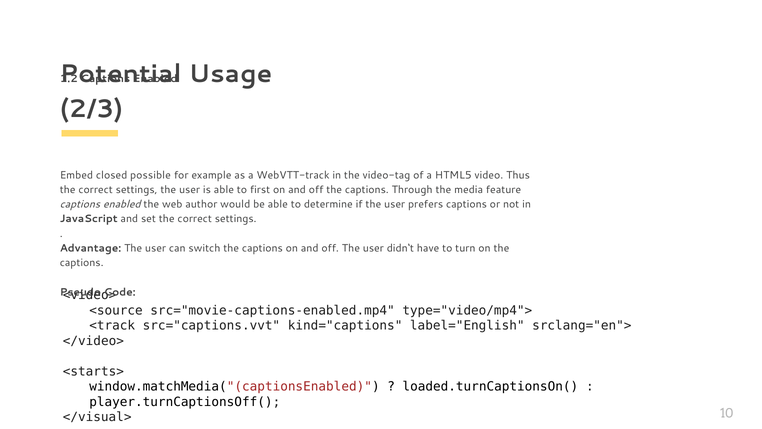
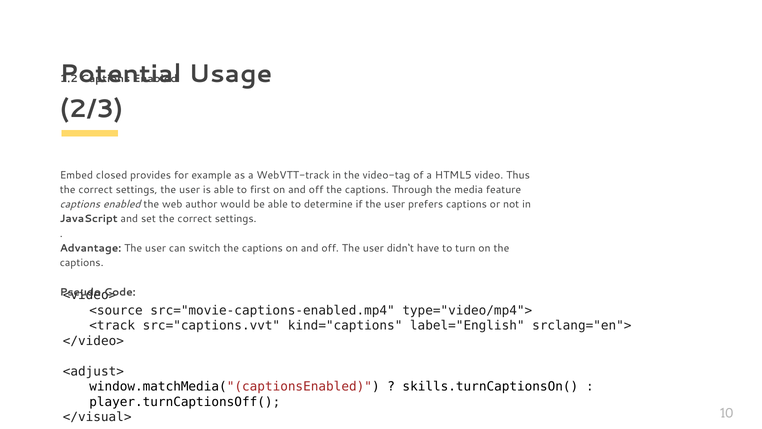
possible: possible -> provides
<starts>: <starts> -> <adjust>
loaded.turnCaptionsOn(: loaded.turnCaptionsOn( -> skills.turnCaptionsOn(
